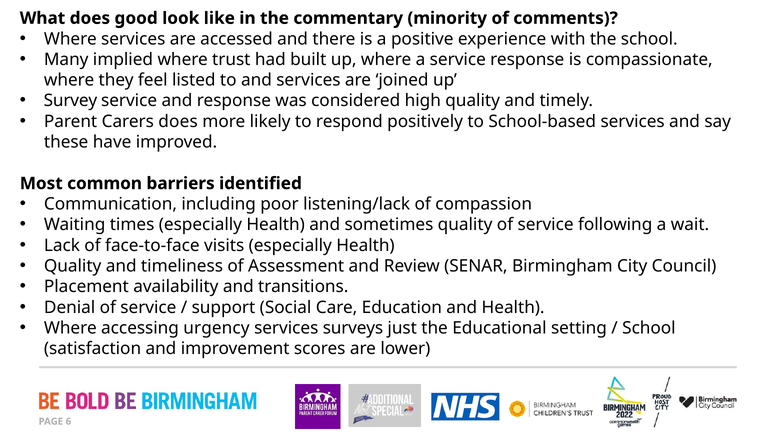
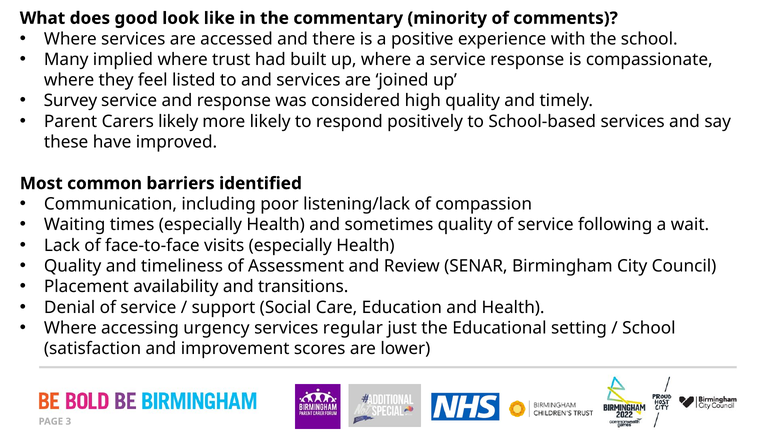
Carers does: does -> likely
surveys: surveys -> regular
6: 6 -> 3
